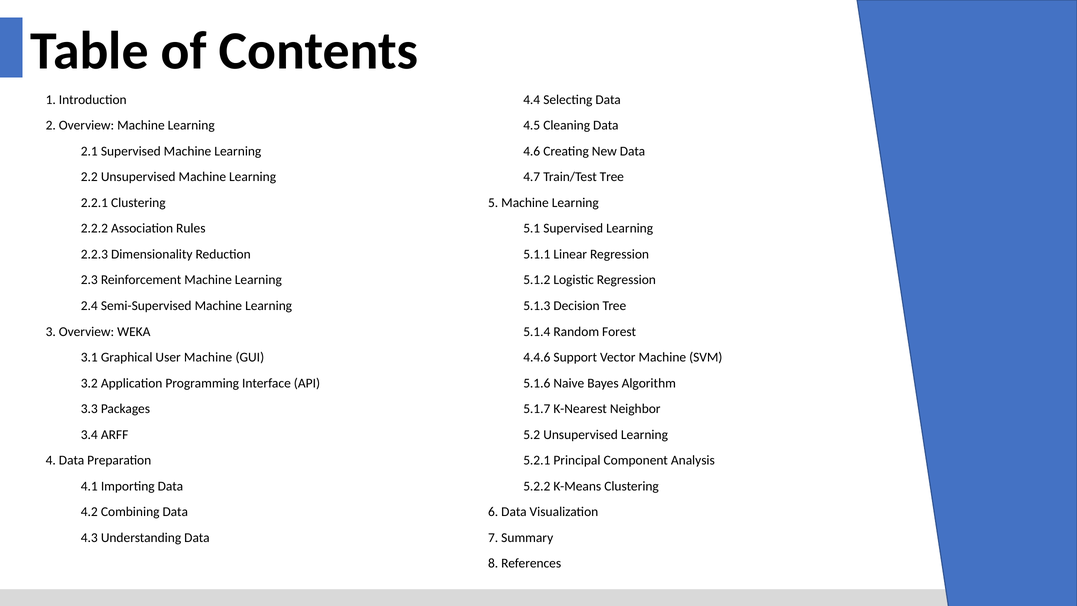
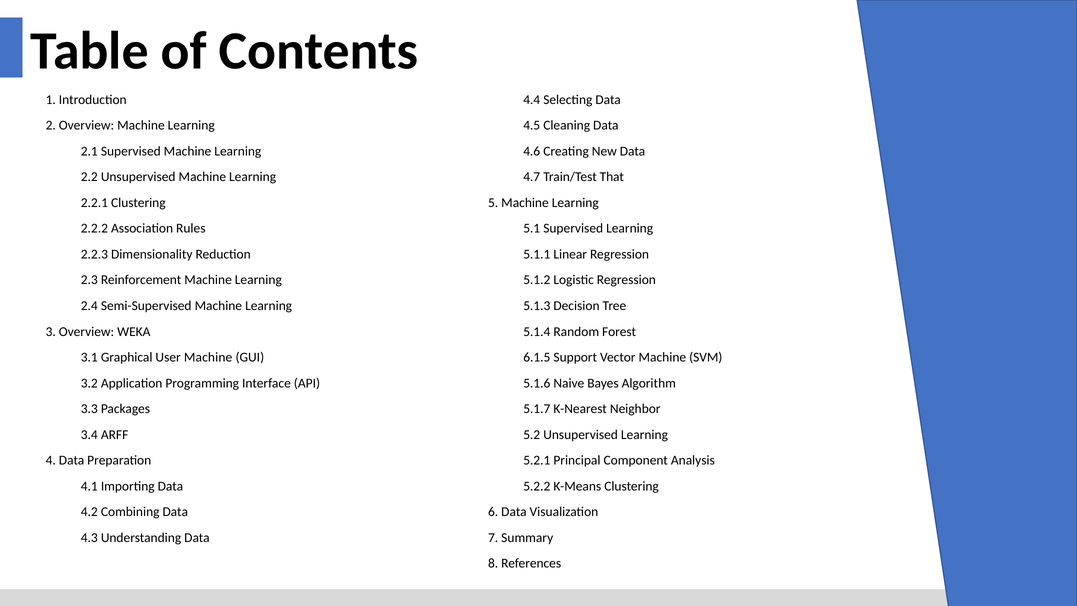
Train/Test Tree: Tree -> That
4.4.6: 4.4.6 -> 6.1.5
